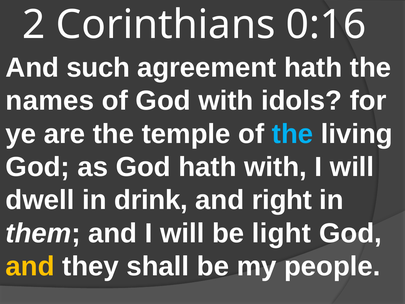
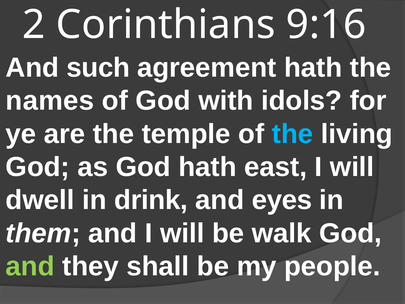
0:16: 0:16 -> 9:16
hath with: with -> east
right: right -> eyes
light: light -> walk
and at (30, 266) colour: yellow -> light green
